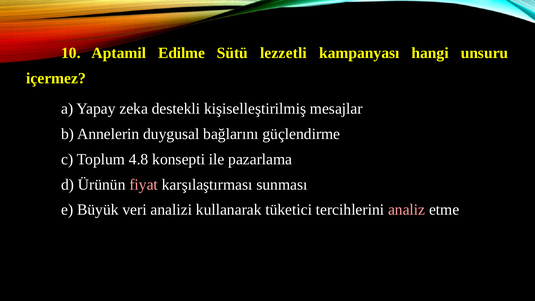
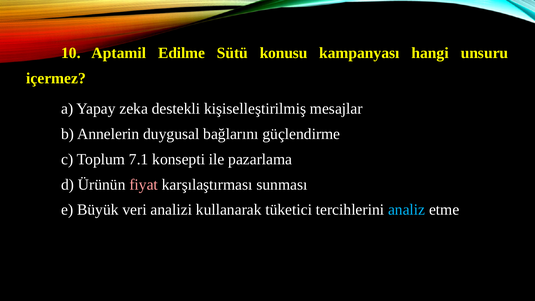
lezzetli: lezzetli -> konusu
4.8: 4.8 -> 7.1
analiz colour: pink -> light blue
